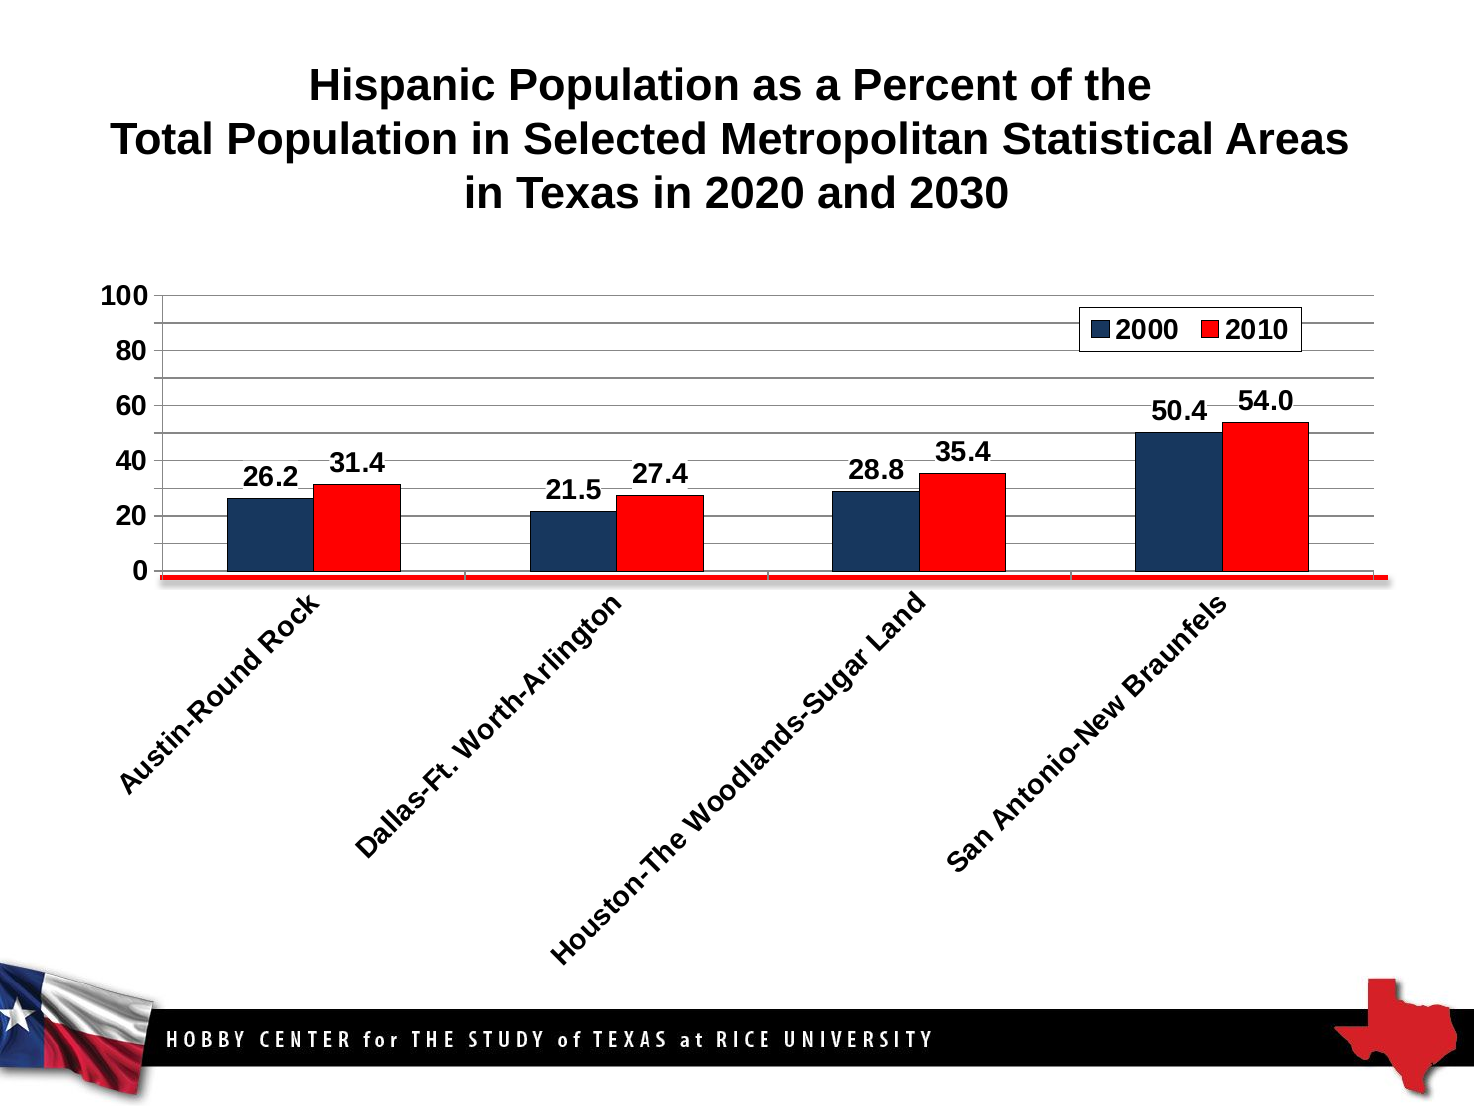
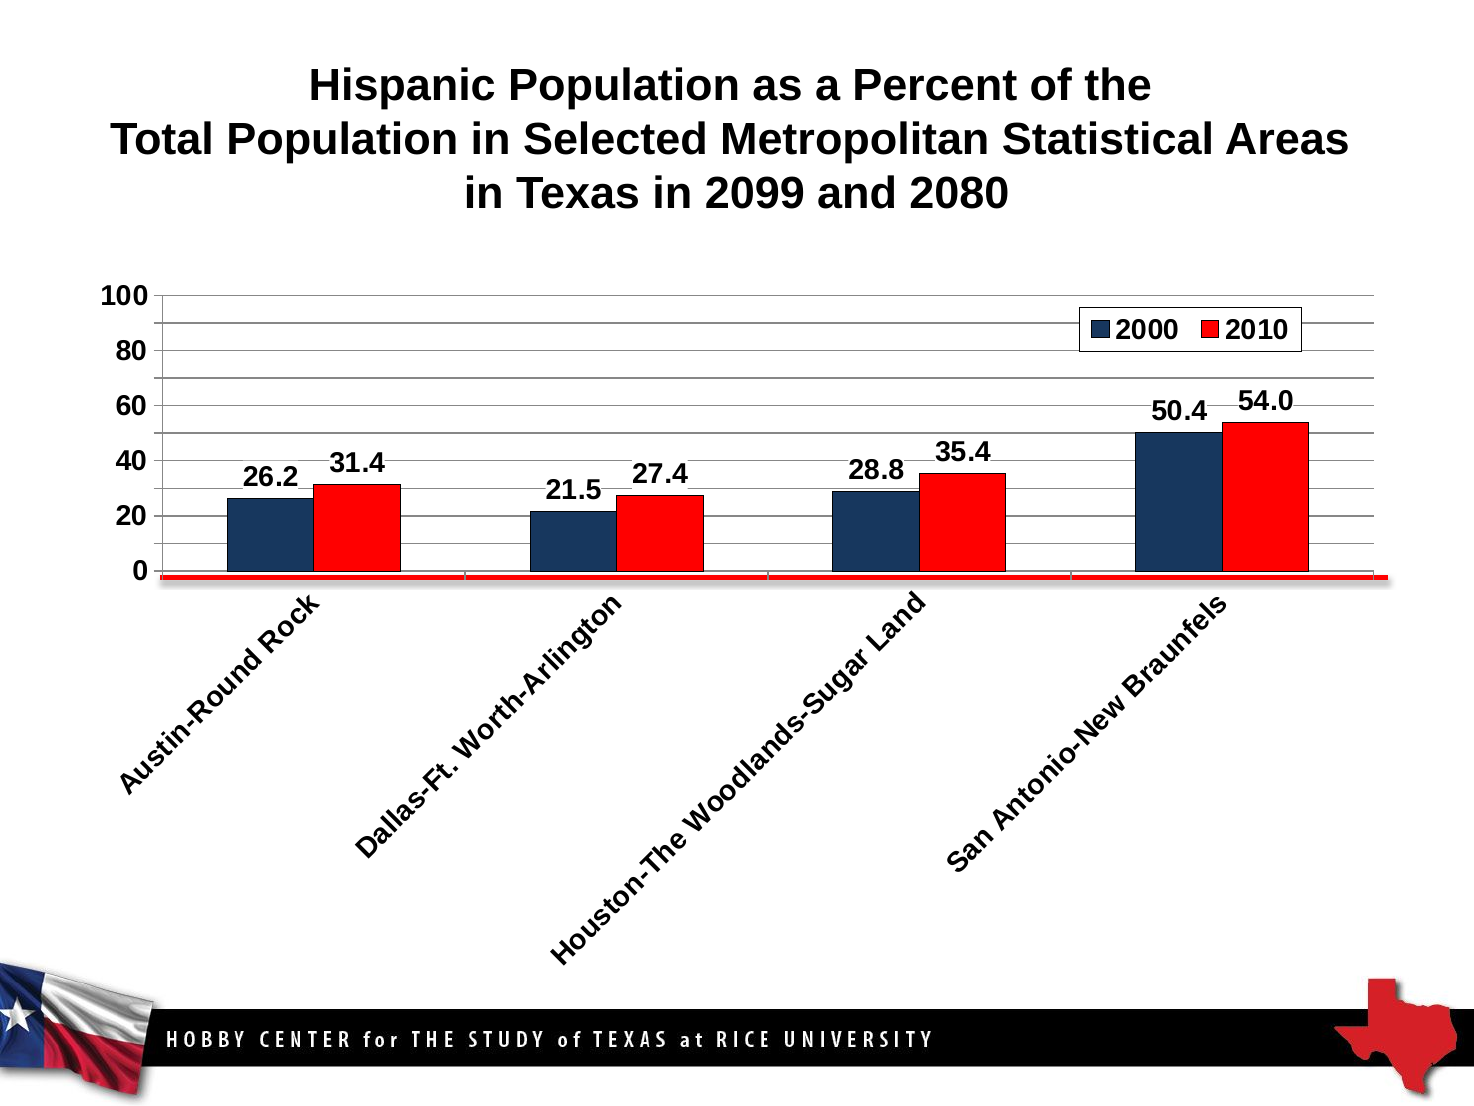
2020: 2020 -> 2099
2030: 2030 -> 2080
